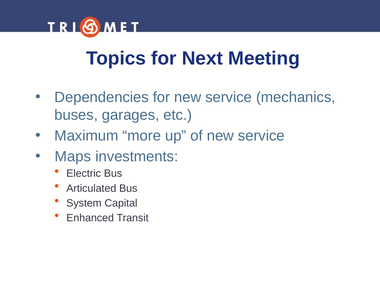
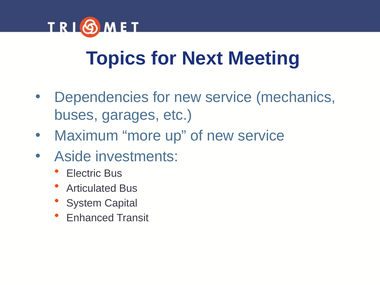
Maps: Maps -> Aside
